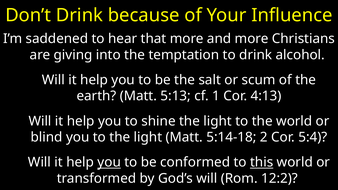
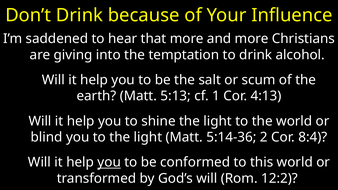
5:14-18: 5:14-18 -> 5:14-36
5:4: 5:4 -> 8:4
this underline: present -> none
